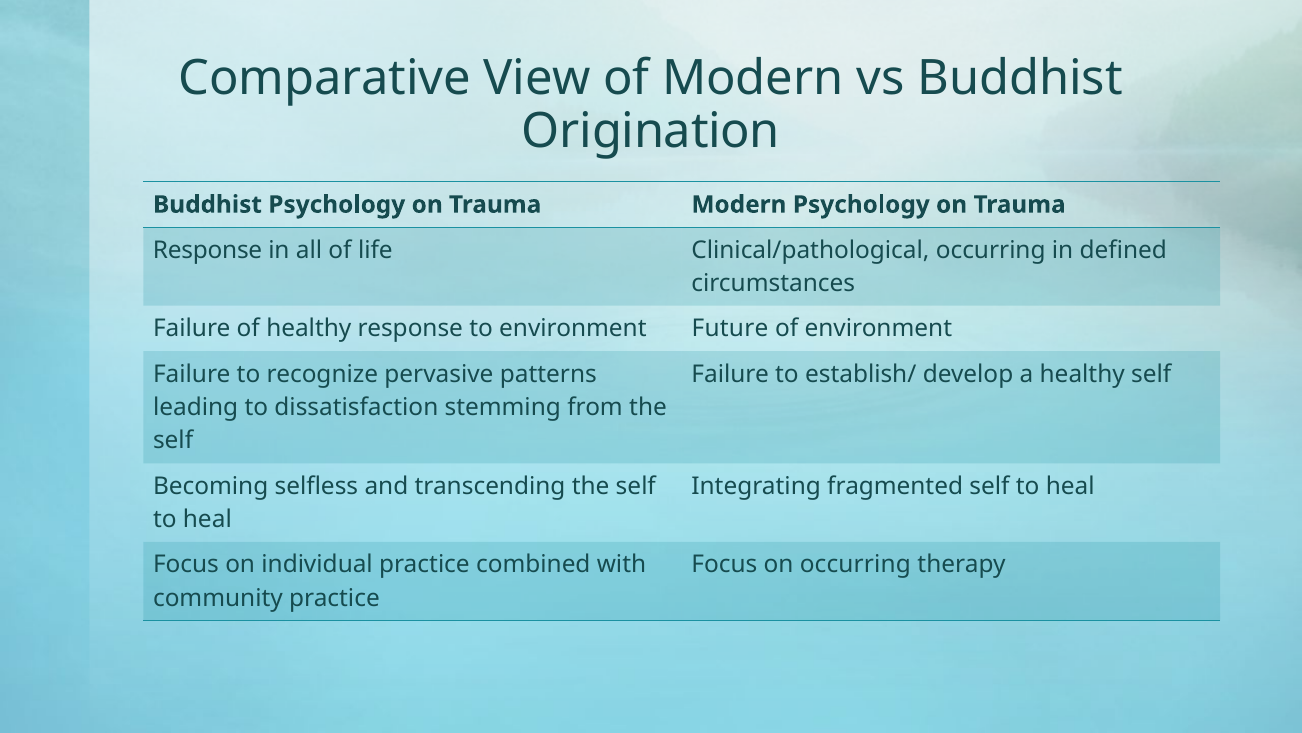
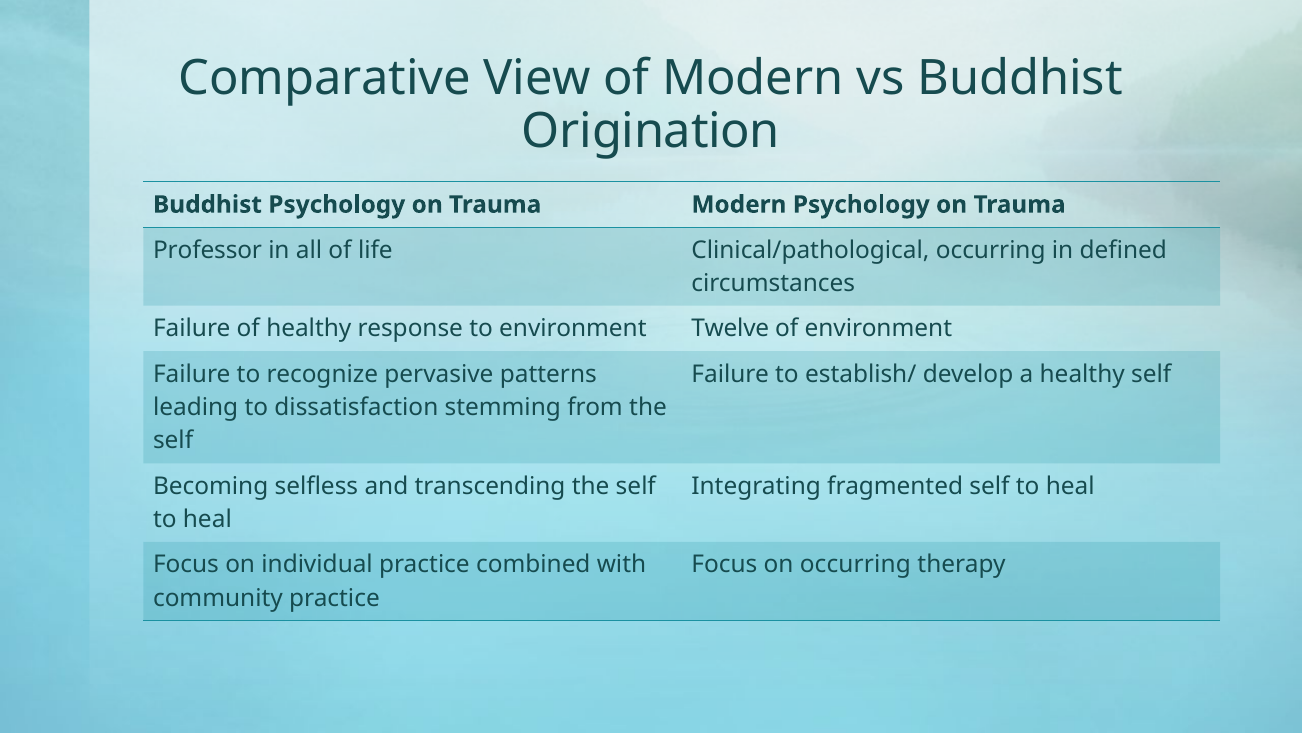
Response at (208, 250): Response -> Professor
Future: Future -> Twelve
